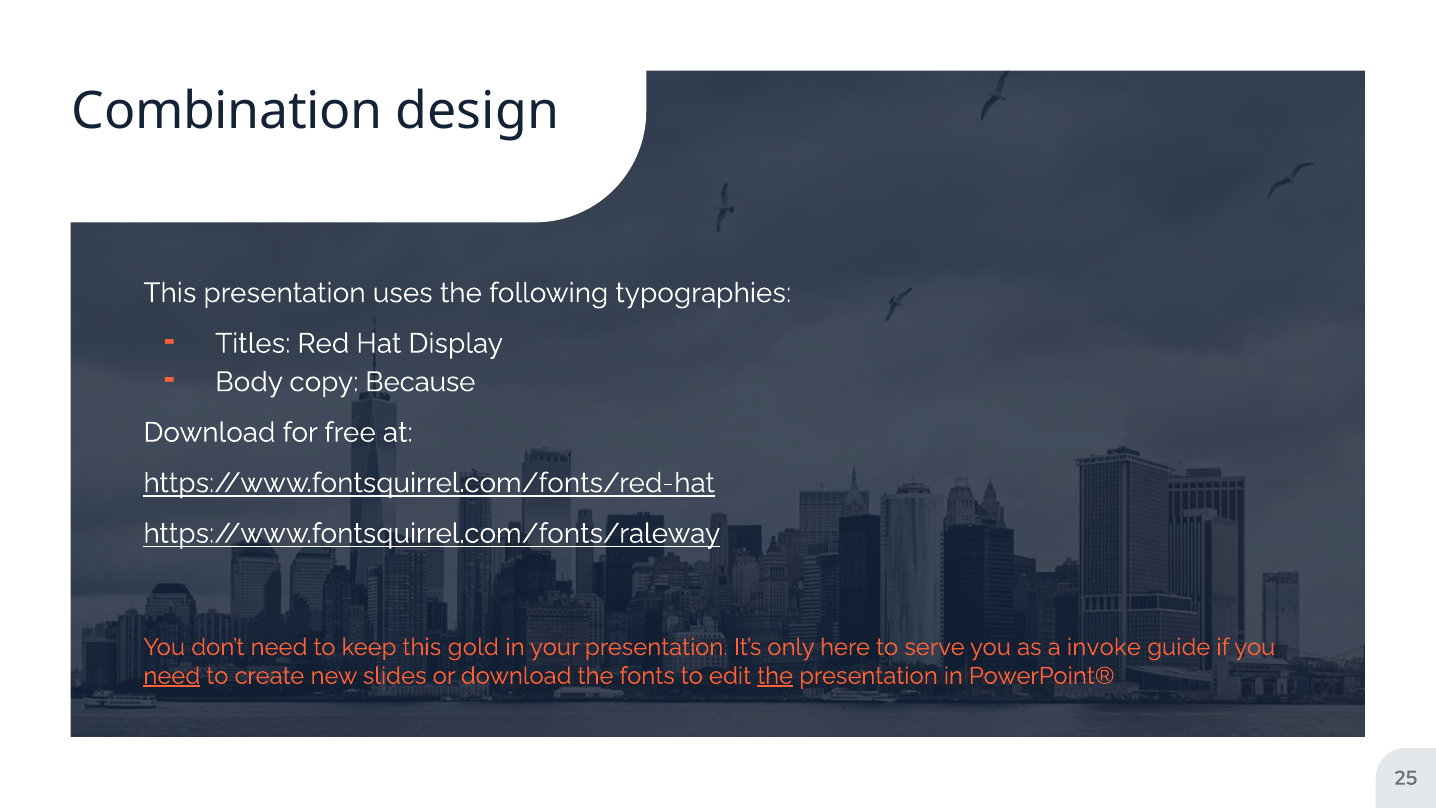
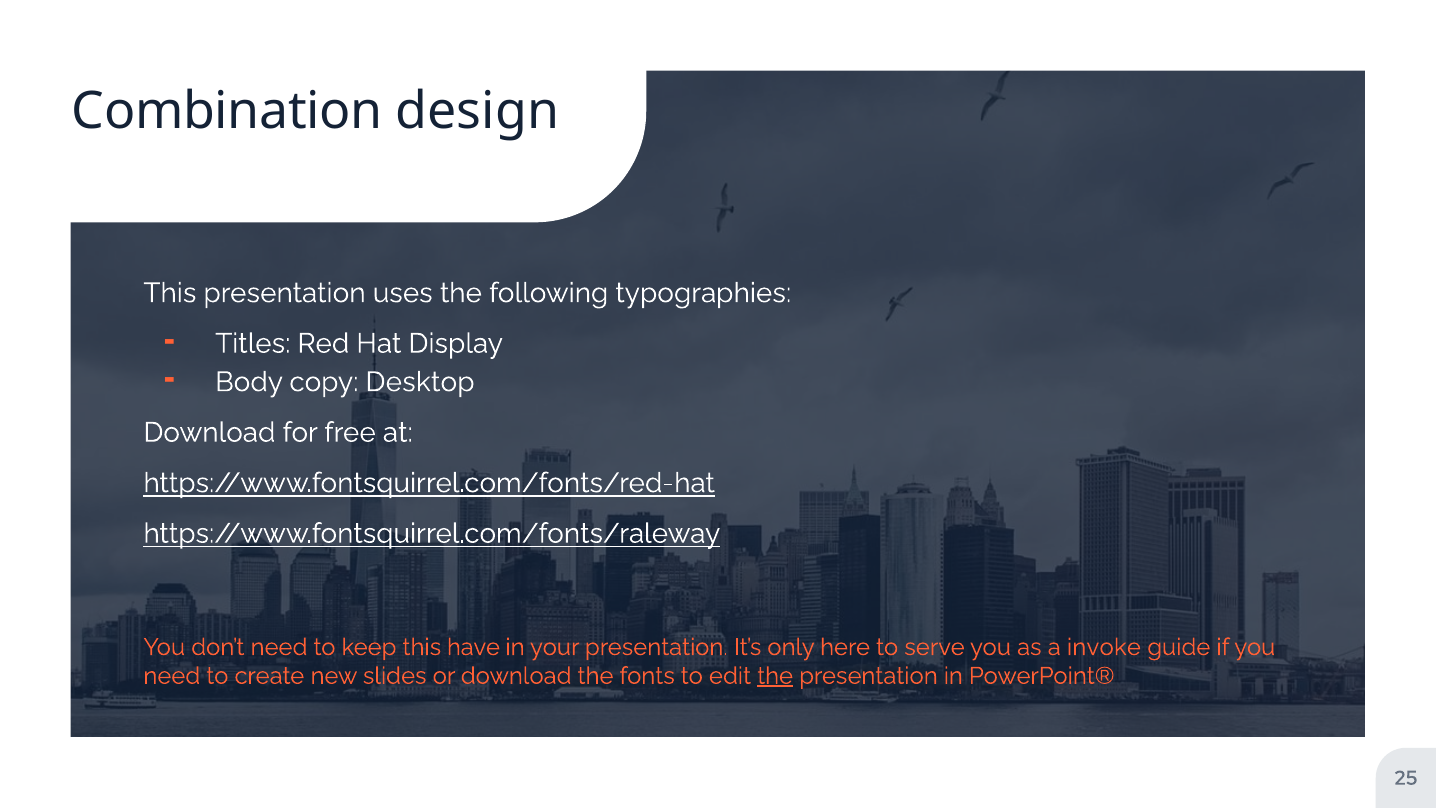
Because: Because -> Desktop
gold: gold -> have
need at (172, 676) underline: present -> none
